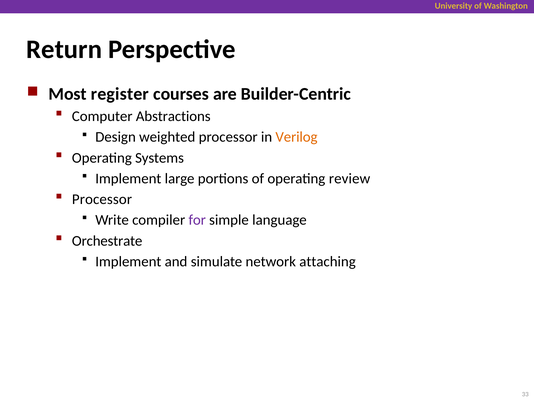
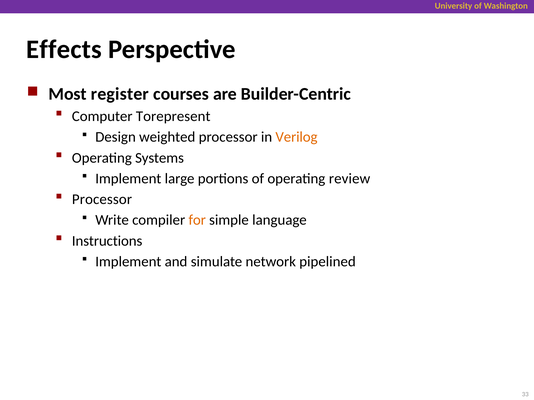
Return: Return -> Effects
Abstractions: Abstractions -> Torepresent
for colour: purple -> orange
Orchestrate: Orchestrate -> Instructions
attaching: attaching -> pipelined
